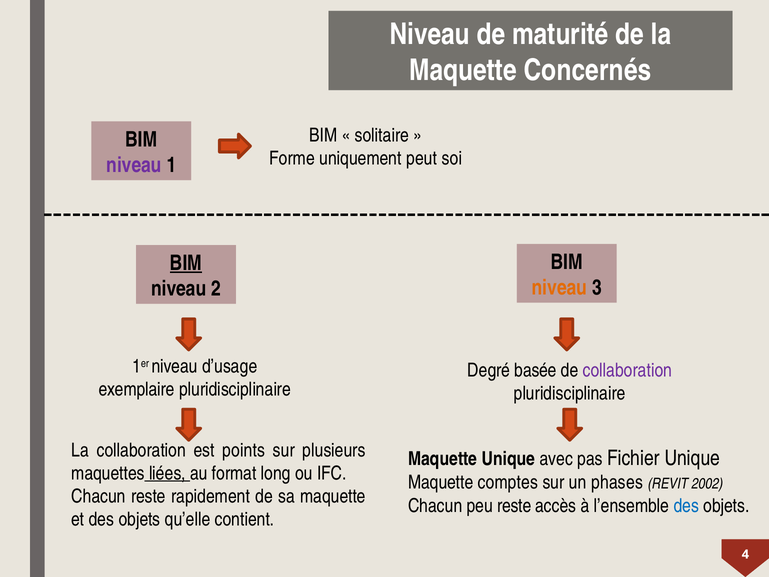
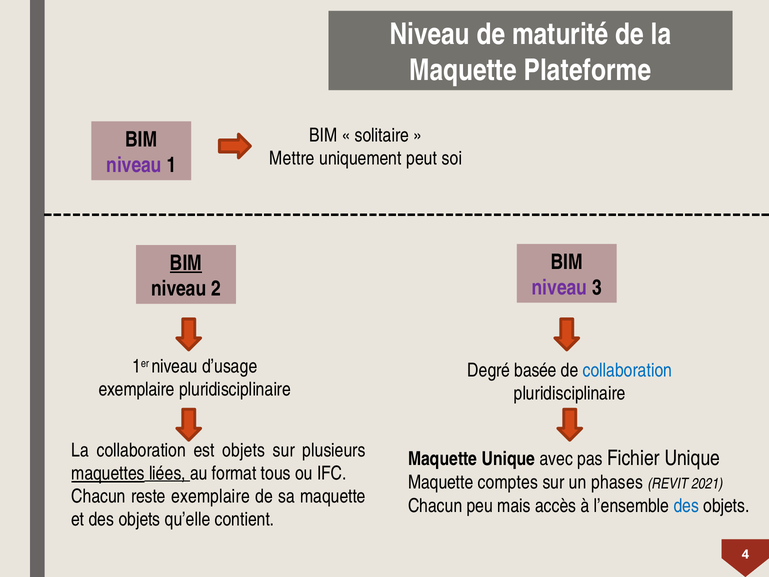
Concernés: Concernés -> Plateforme
Forme: Forme -> Mettre
niveau at (559, 288) colour: orange -> purple
collaboration at (627, 370) colour: purple -> blue
est points: points -> objets
maquettes underline: none -> present
long: long -> tous
2002: 2002 -> 2021
reste rapidement: rapidement -> exemplaire
peu reste: reste -> mais
